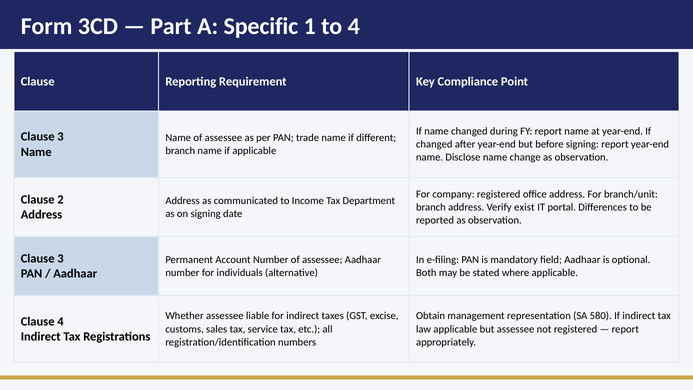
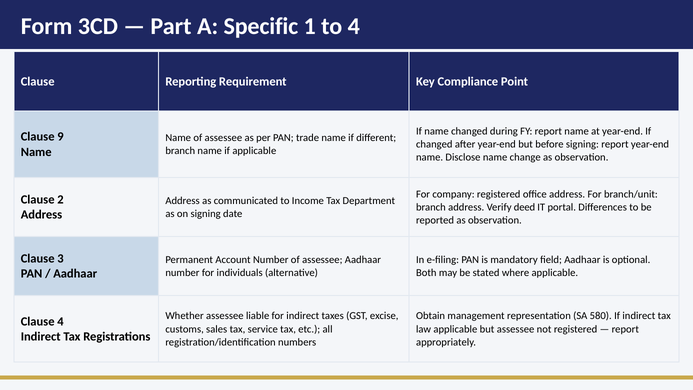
3 at (60, 137): 3 -> 9
exist: exist -> deed
